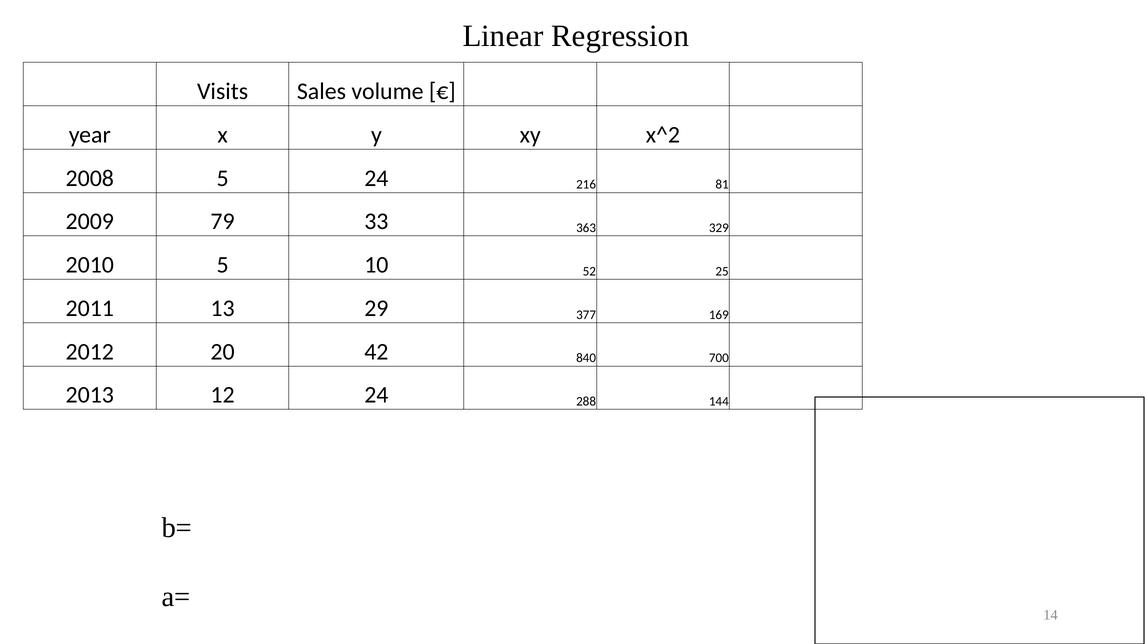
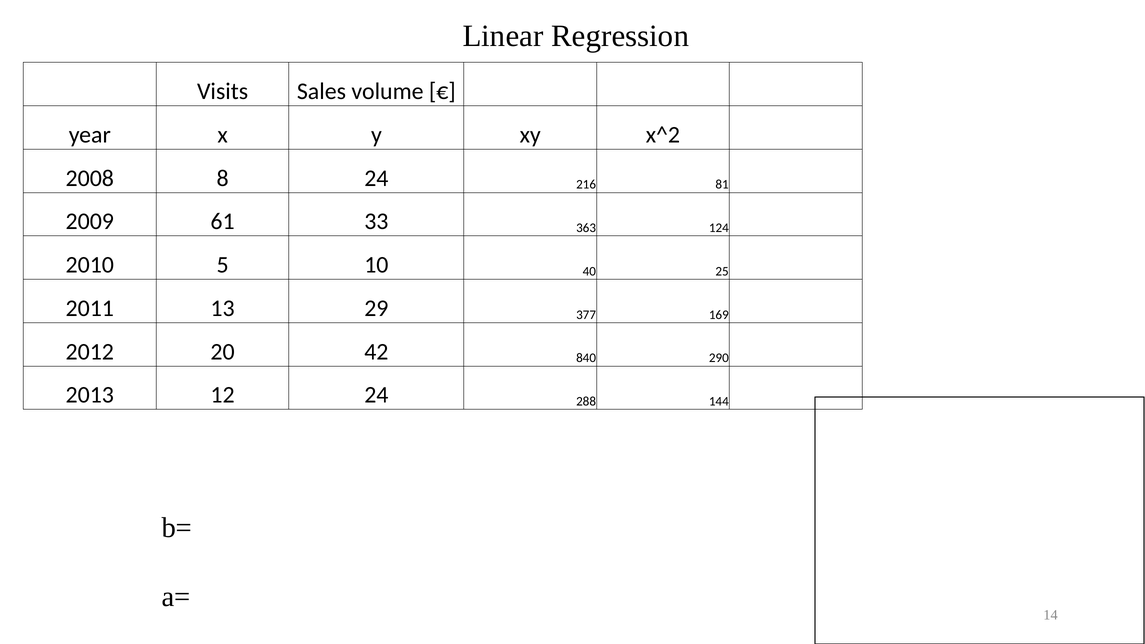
2008 5: 5 -> 8
79: 79 -> 61
329: 329 -> 124
52: 52 -> 40
700: 700 -> 290
